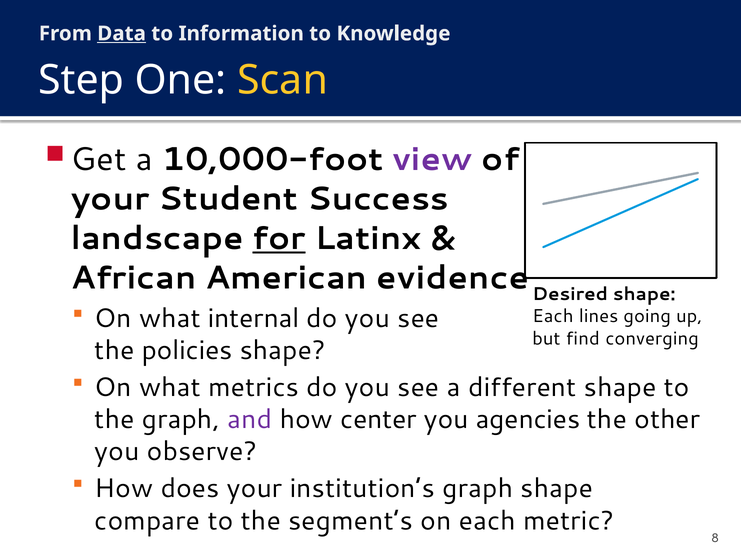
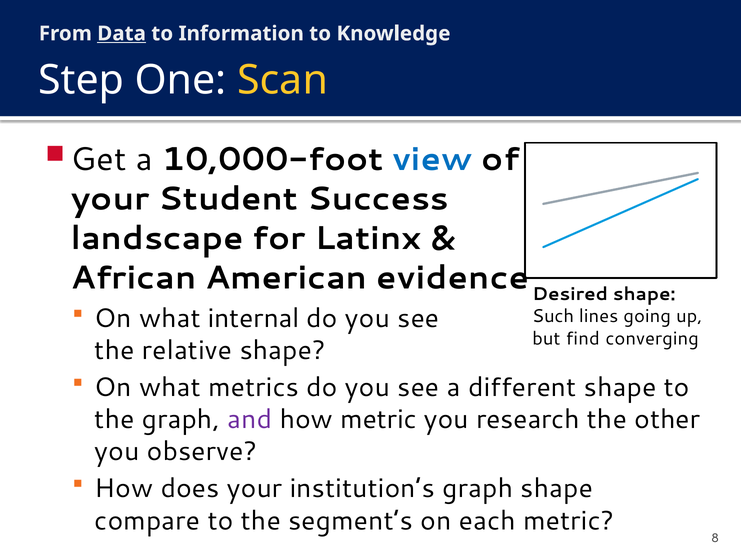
view colour: purple -> blue
for underline: present -> none
Each at (553, 316): Each -> Such
policies: policies -> relative
how center: center -> metric
agencies: agencies -> research
